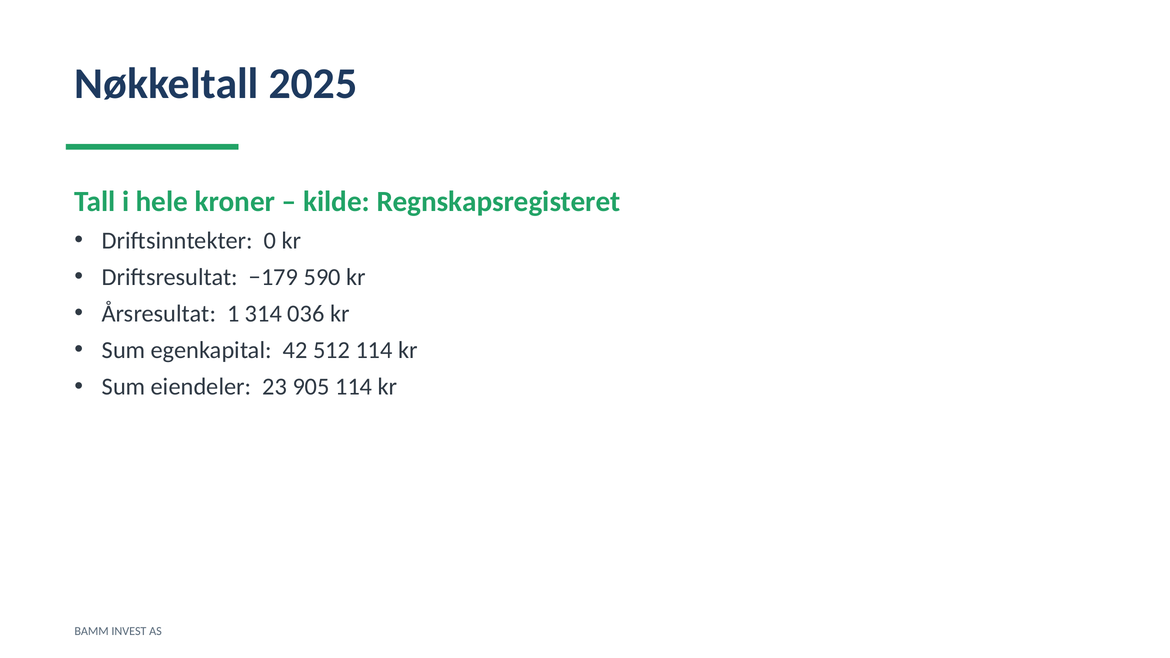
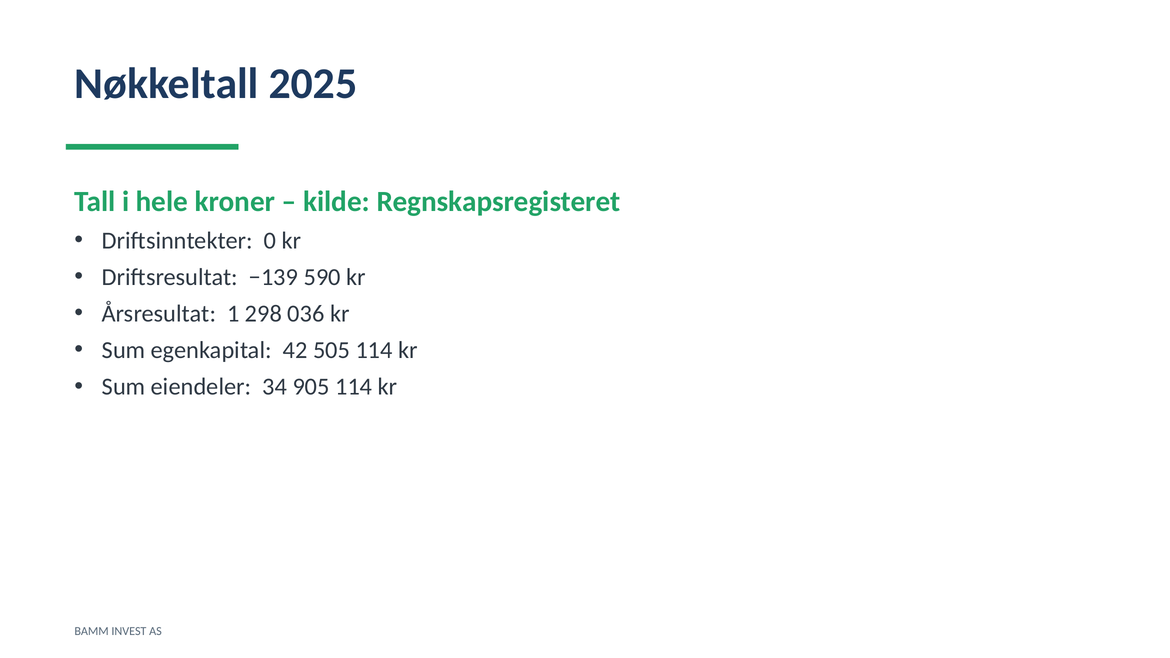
−179: −179 -> −139
314: 314 -> 298
512: 512 -> 505
23: 23 -> 34
